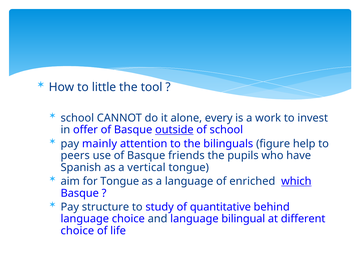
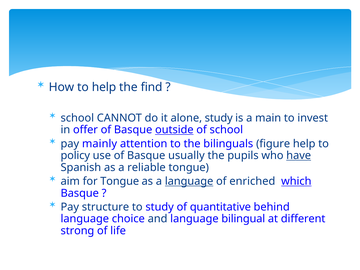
to little: little -> help
tool: tool -> find
alone every: every -> study
work: work -> main
peers: peers -> policy
friends: friends -> usually
have underline: none -> present
vertical: vertical -> reliable
language at (189, 181) underline: none -> present
choice at (77, 231): choice -> strong
